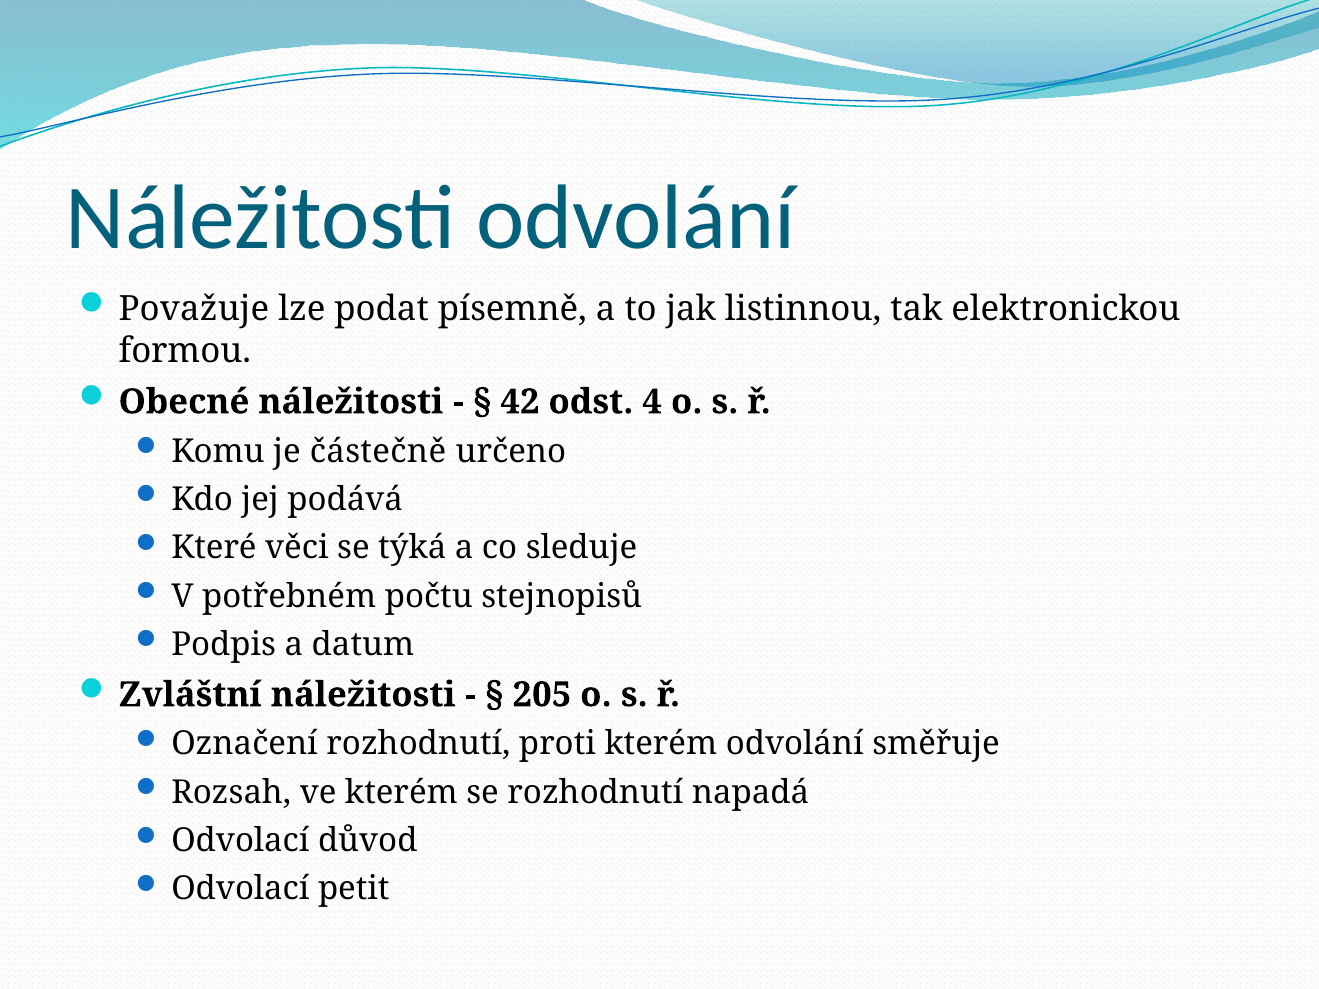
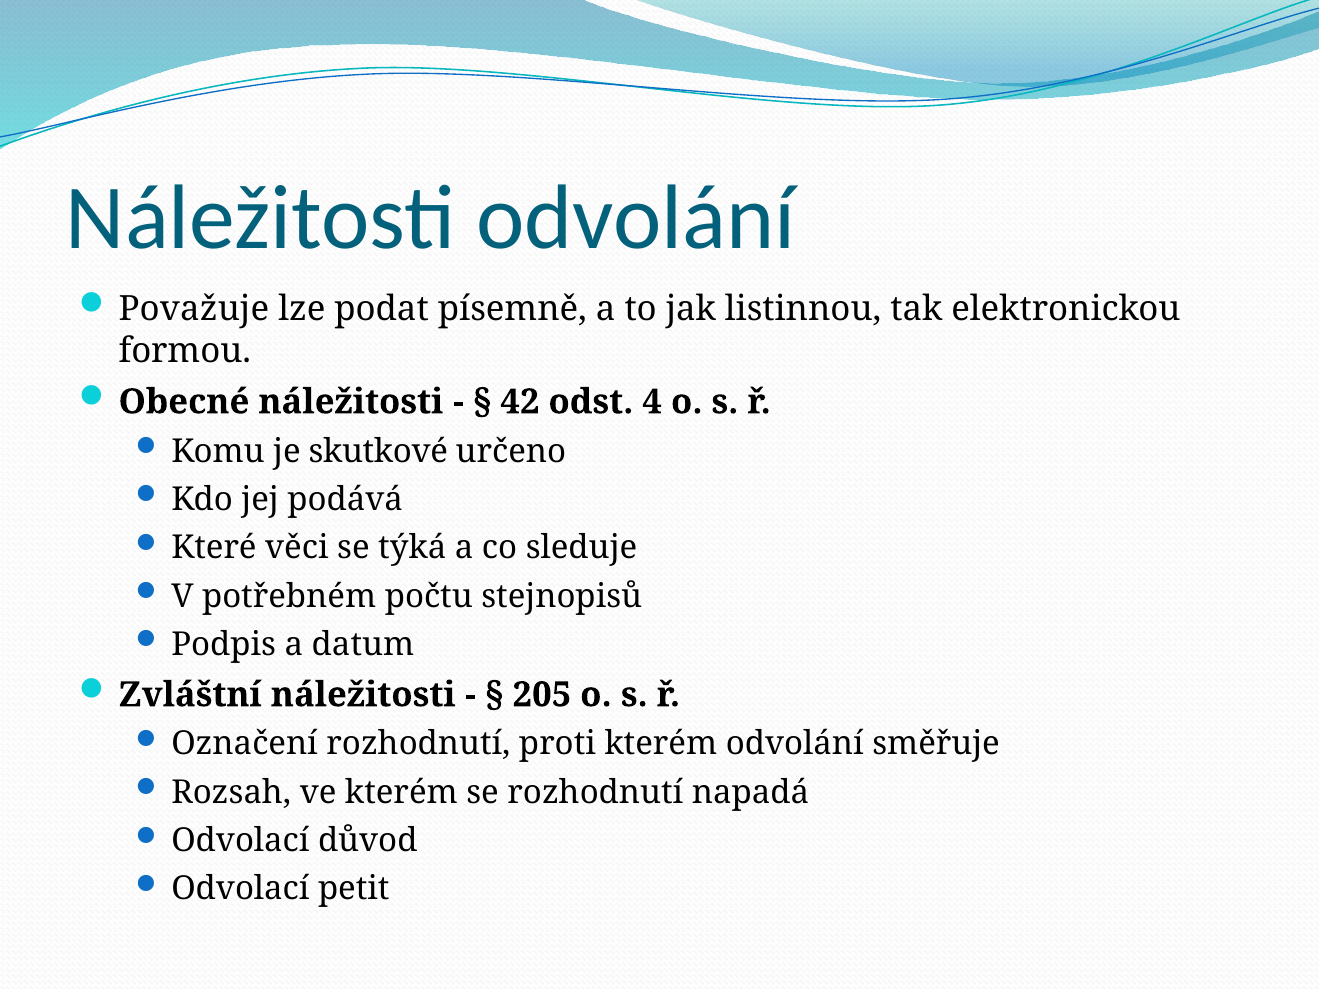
částečně: částečně -> skutkové
